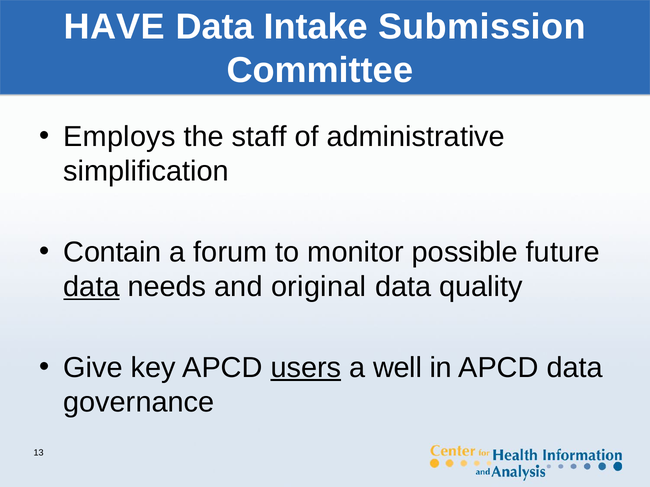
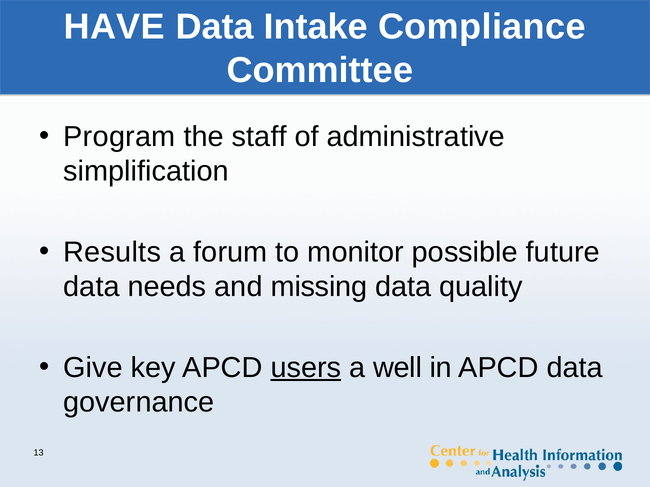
Submission: Submission -> Compliance
Employs: Employs -> Program
Contain: Contain -> Results
data at (92, 287) underline: present -> none
original: original -> missing
